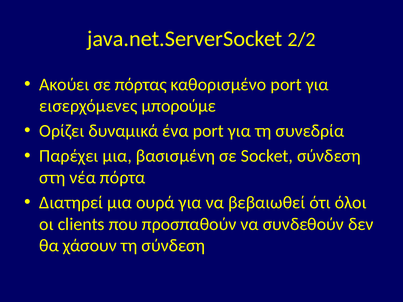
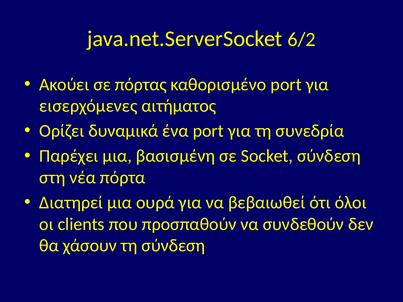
2/2: 2/2 -> 6/2
μπορούμε: μπορούμε -> αιτήματος
